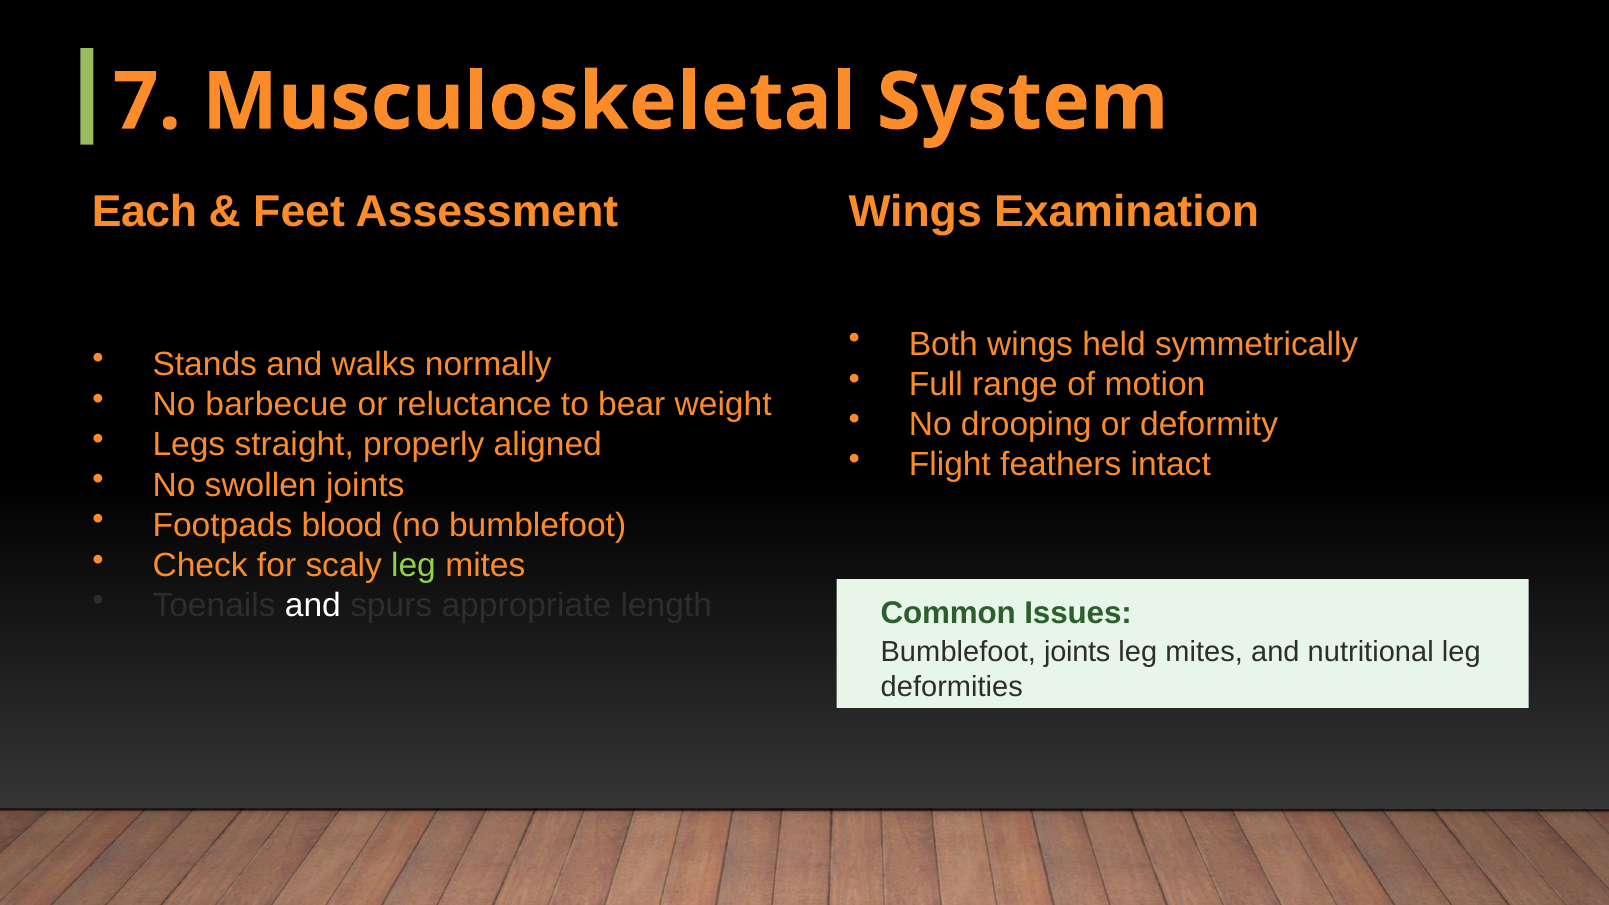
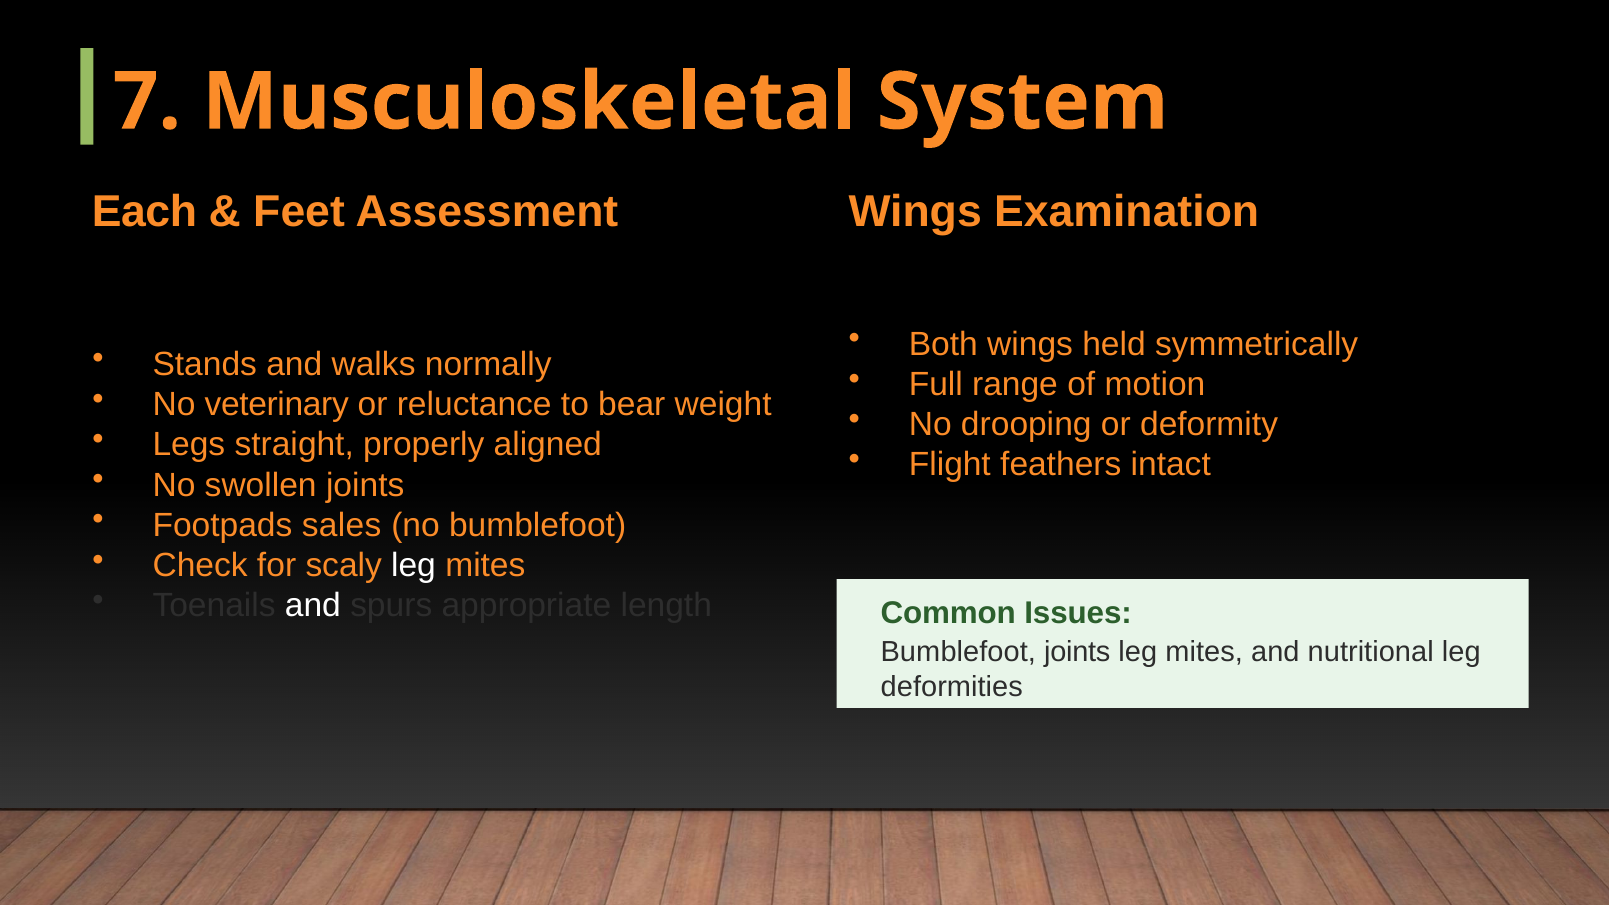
barbecue: barbecue -> veterinary
blood: blood -> sales
leg at (413, 566) colour: light green -> white
